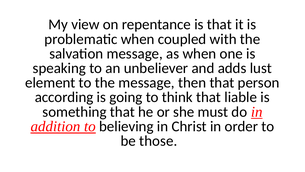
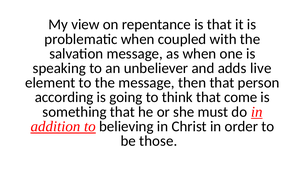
lust: lust -> live
liable: liable -> come
